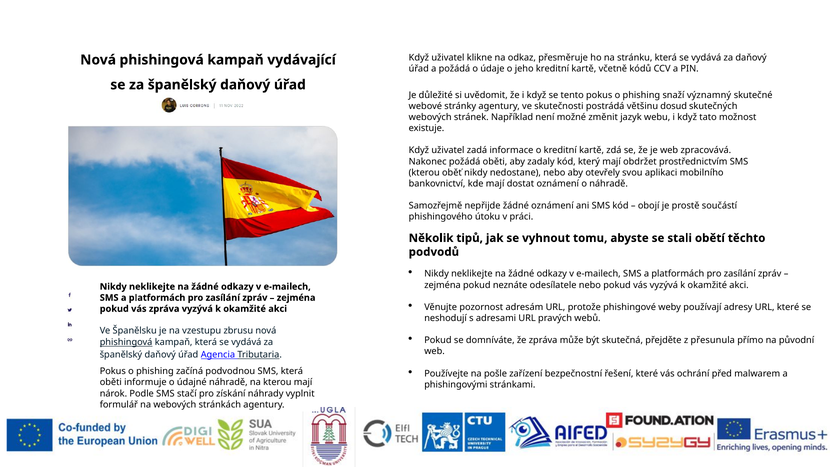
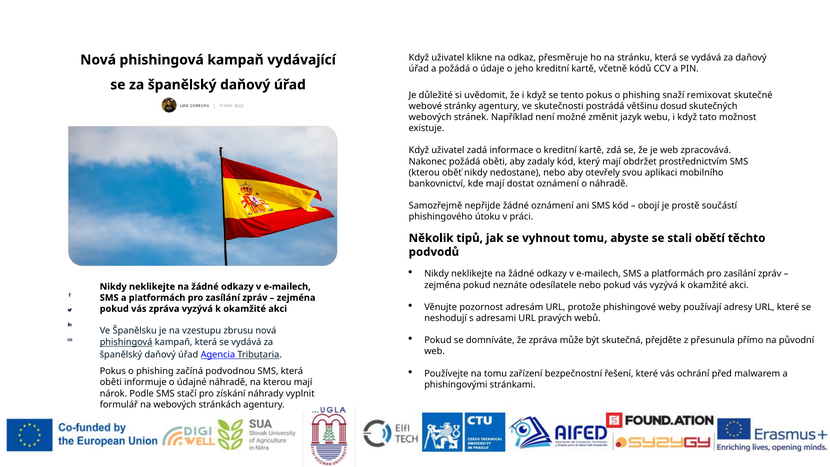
významný: významný -> remixovat
na pošle: pošle -> tomu
